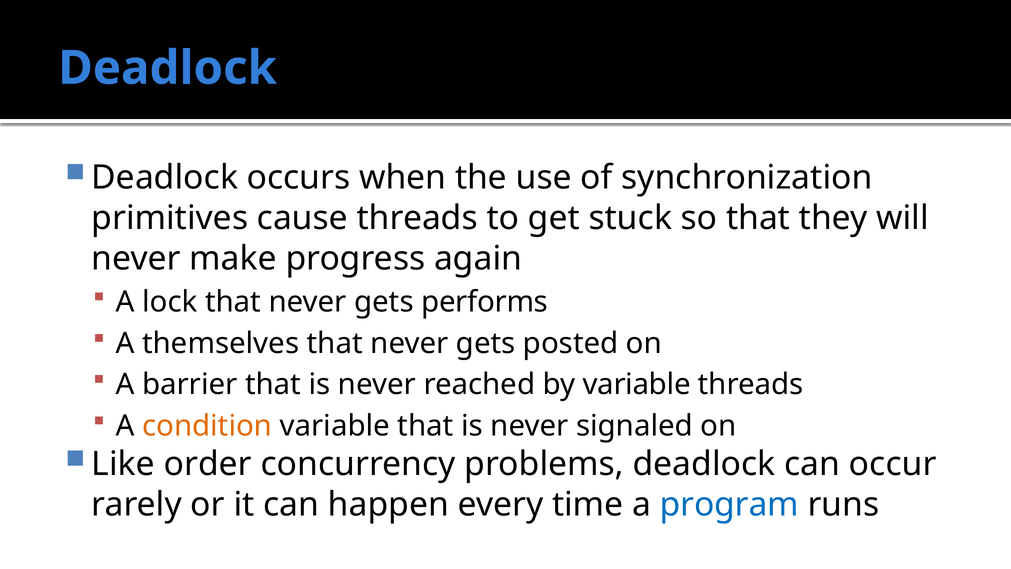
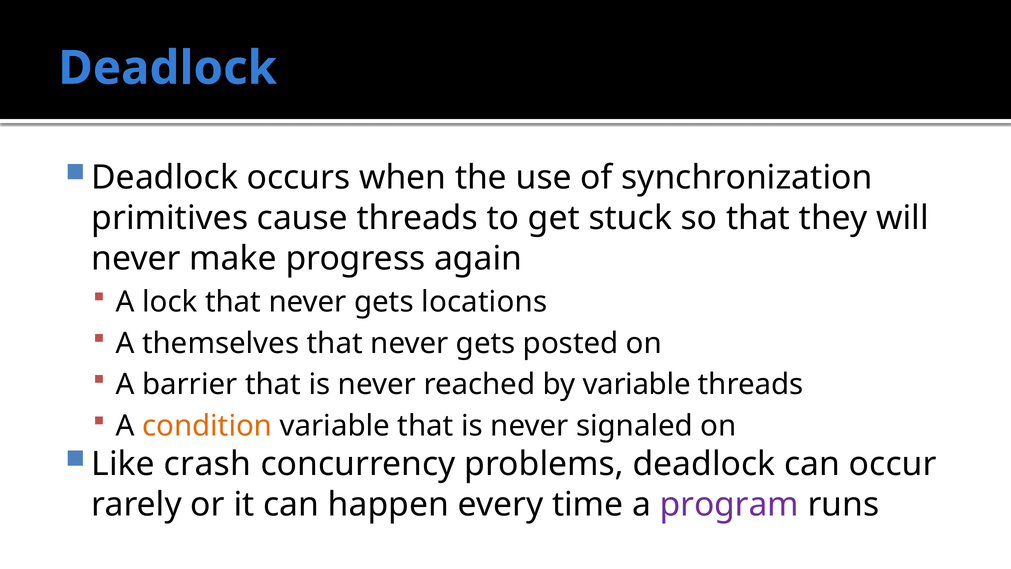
performs: performs -> locations
order: order -> crash
program colour: blue -> purple
